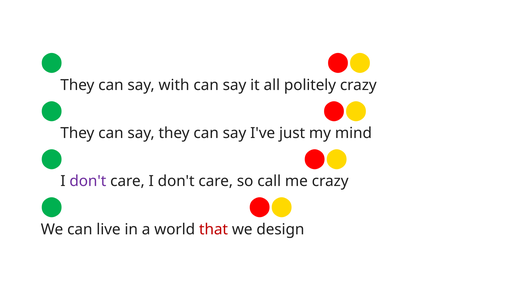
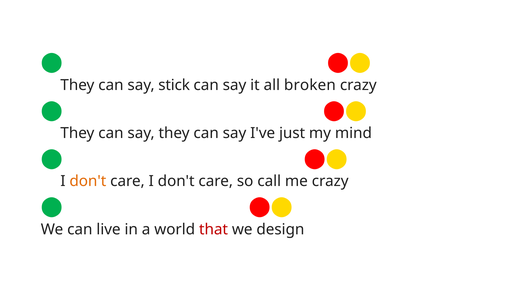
with: with -> stick
politely: politely -> broken
don't at (88, 181) colour: purple -> orange
